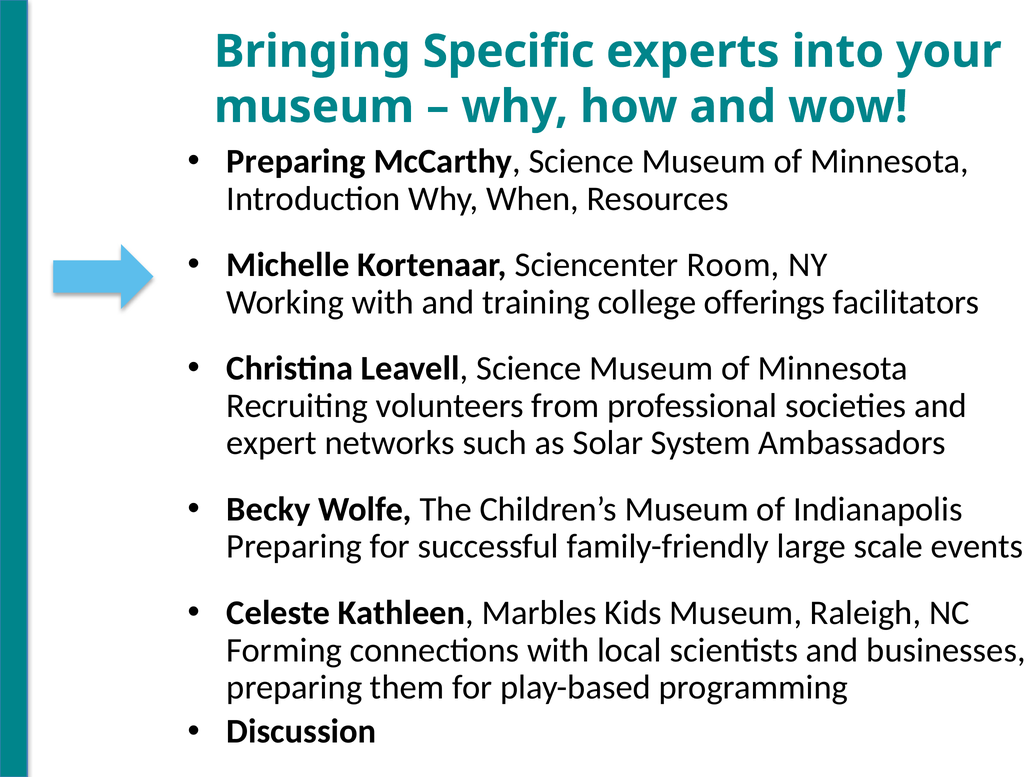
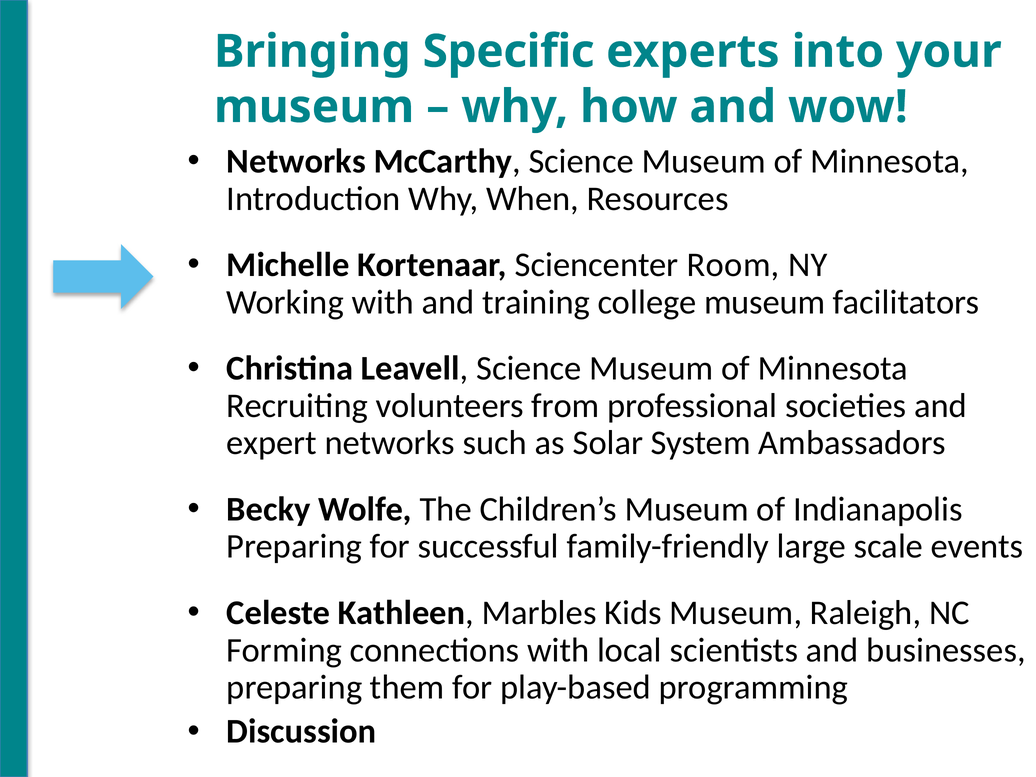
Preparing at (296, 161): Preparing -> Networks
college offerings: offerings -> museum
